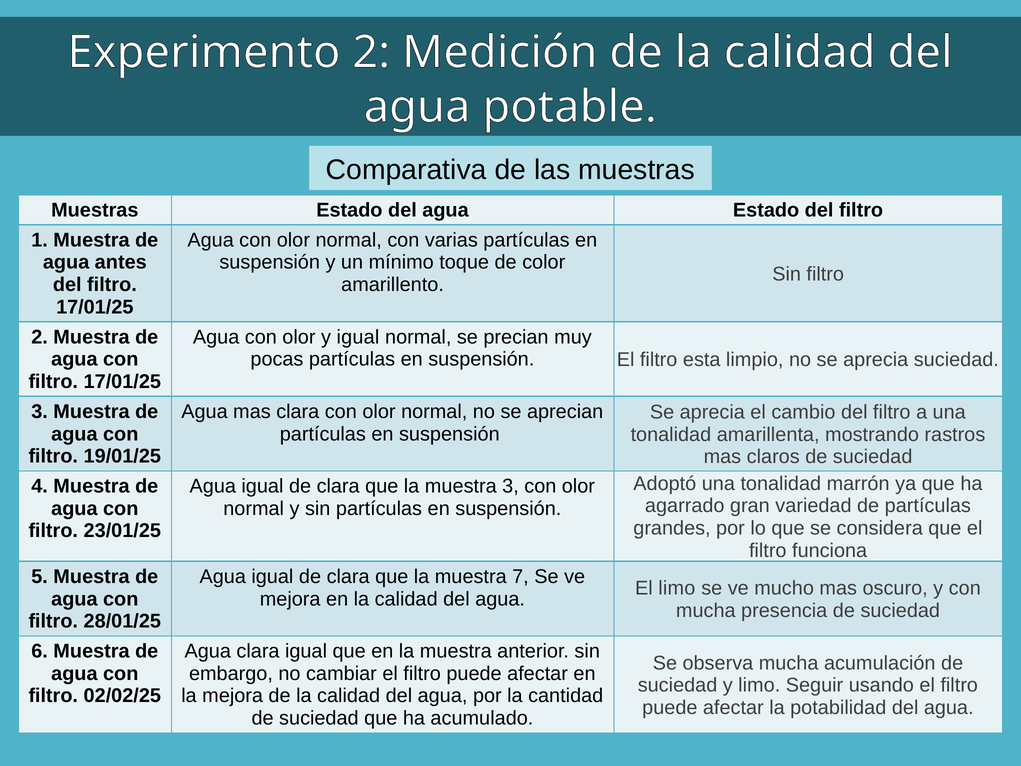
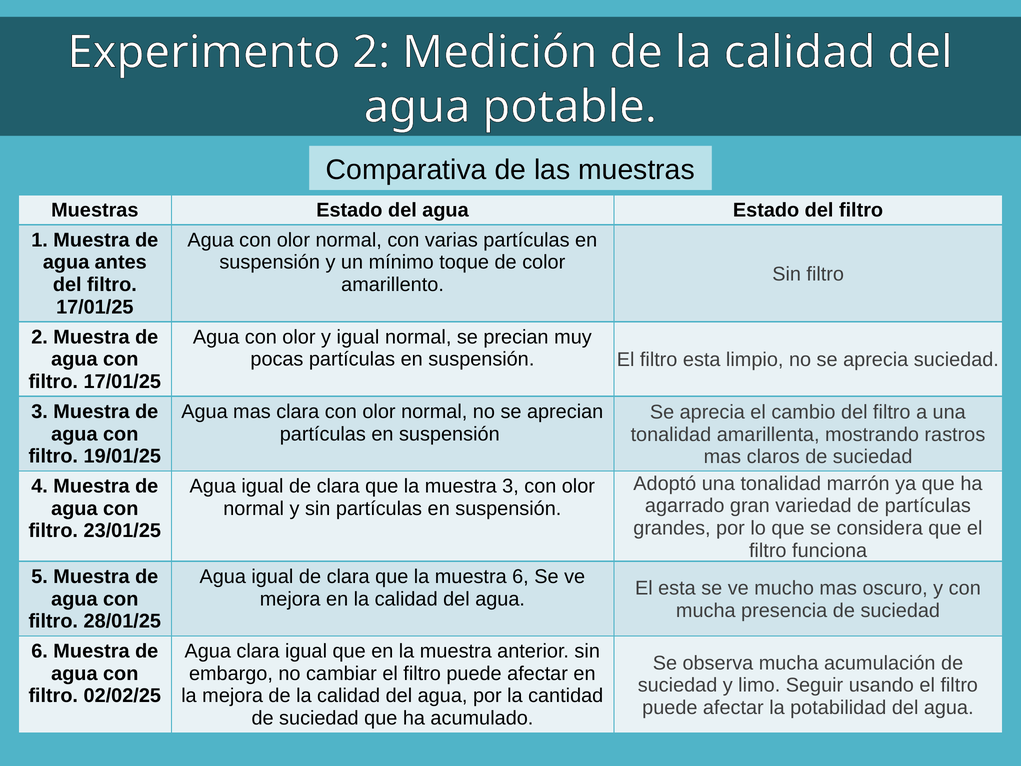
muestra 7: 7 -> 6
El limo: limo -> esta
